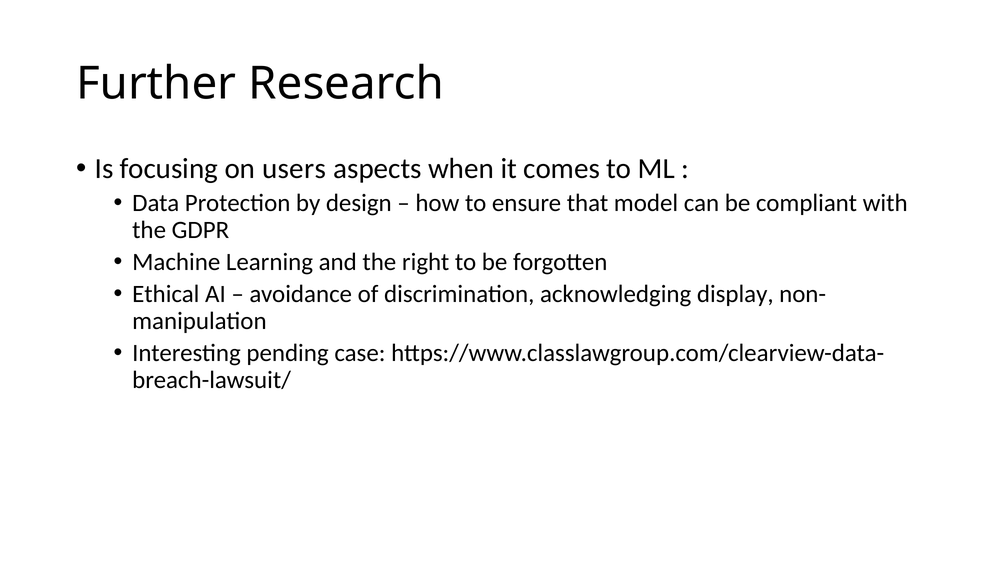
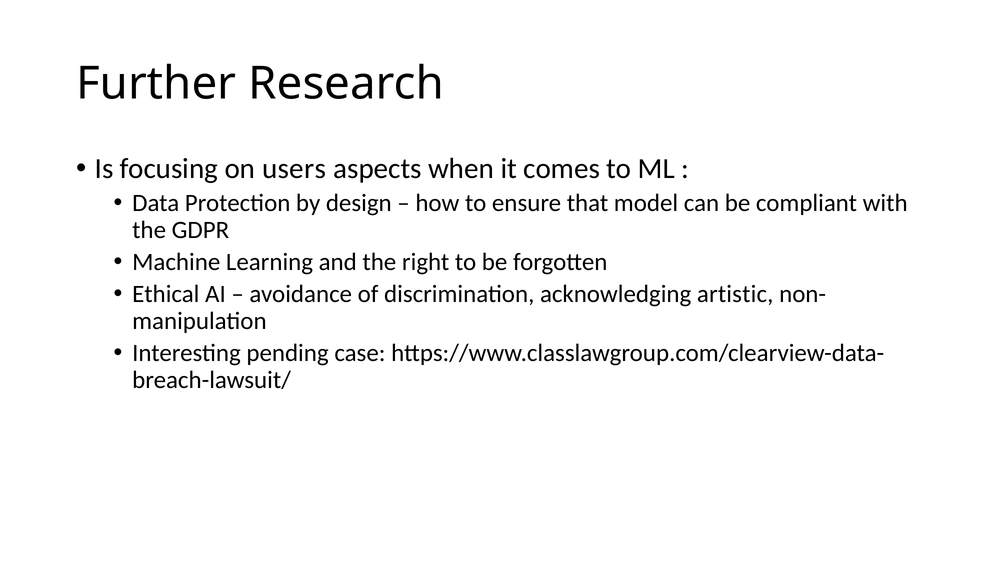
display: display -> artistic
